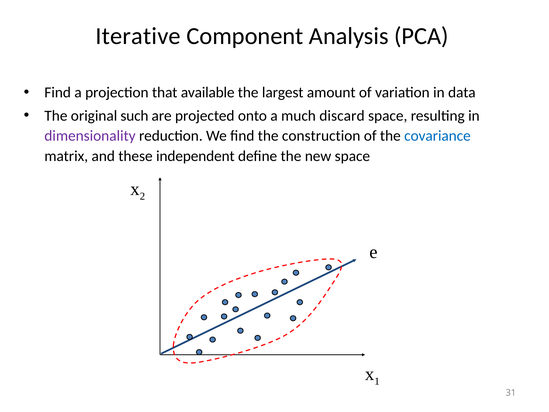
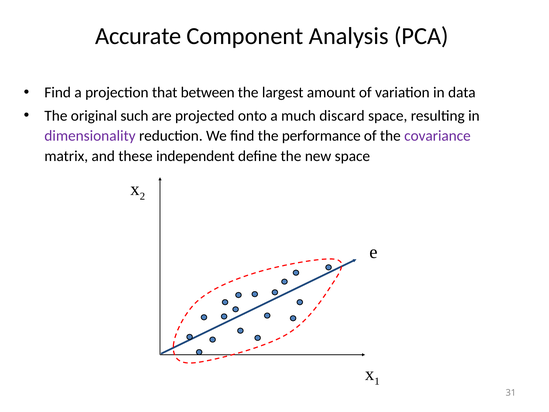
Iterative: Iterative -> Accurate
available: available -> between
construction: construction -> performance
covariance colour: blue -> purple
